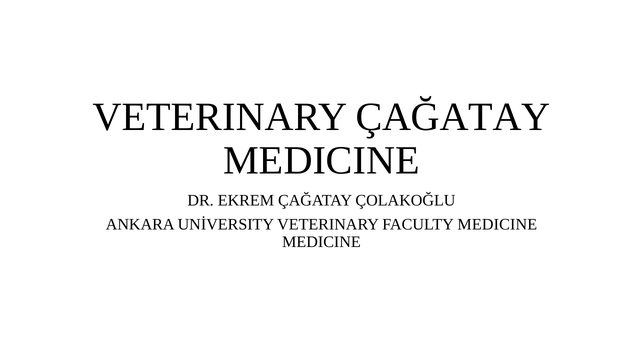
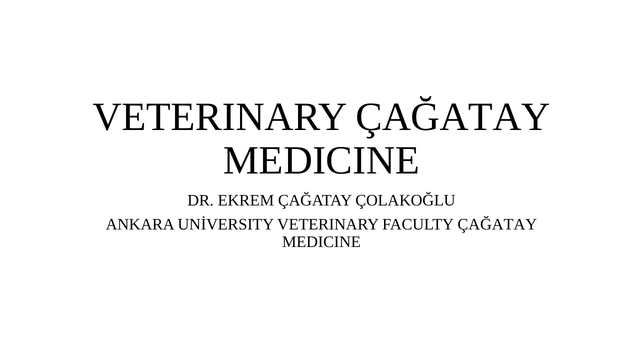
FACULTY MEDICINE: MEDICINE -> ÇAĞATAY
